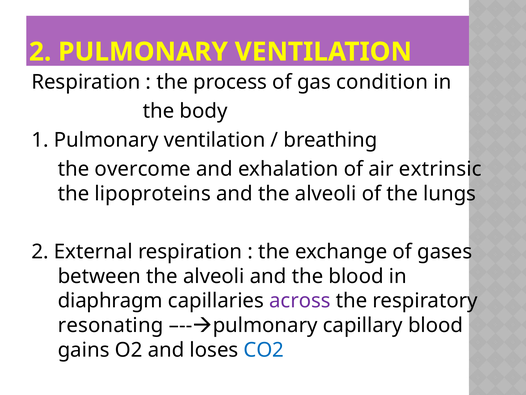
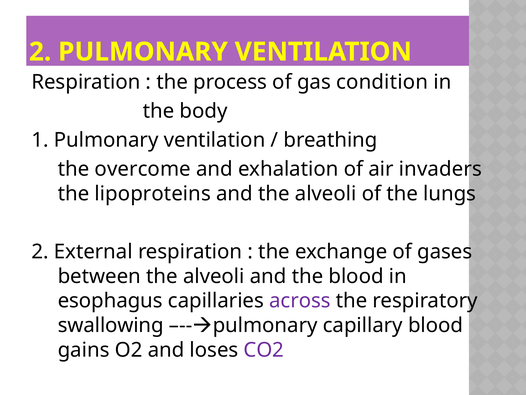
extrinsic: extrinsic -> invaders
diaphragm: diaphragm -> esophagus
resonating: resonating -> swallowing
CO2 colour: blue -> purple
